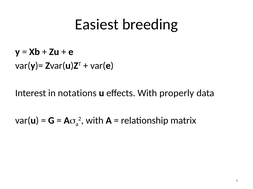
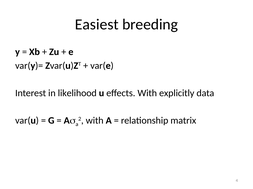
notations: notations -> likelihood
properly: properly -> explicitly
